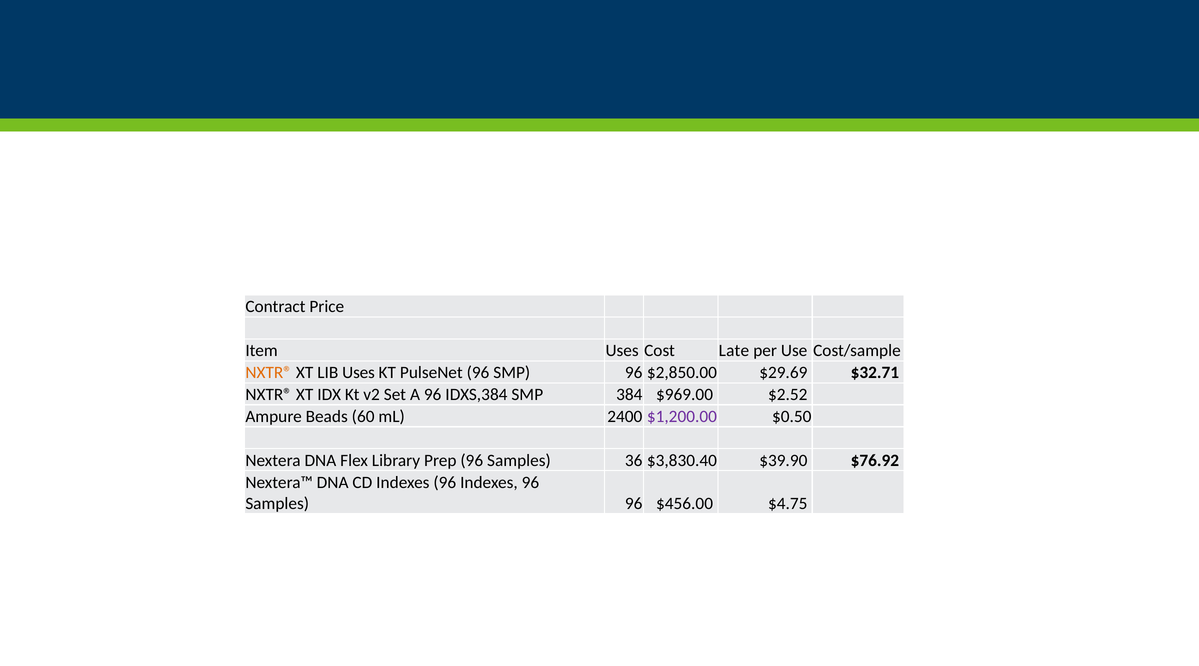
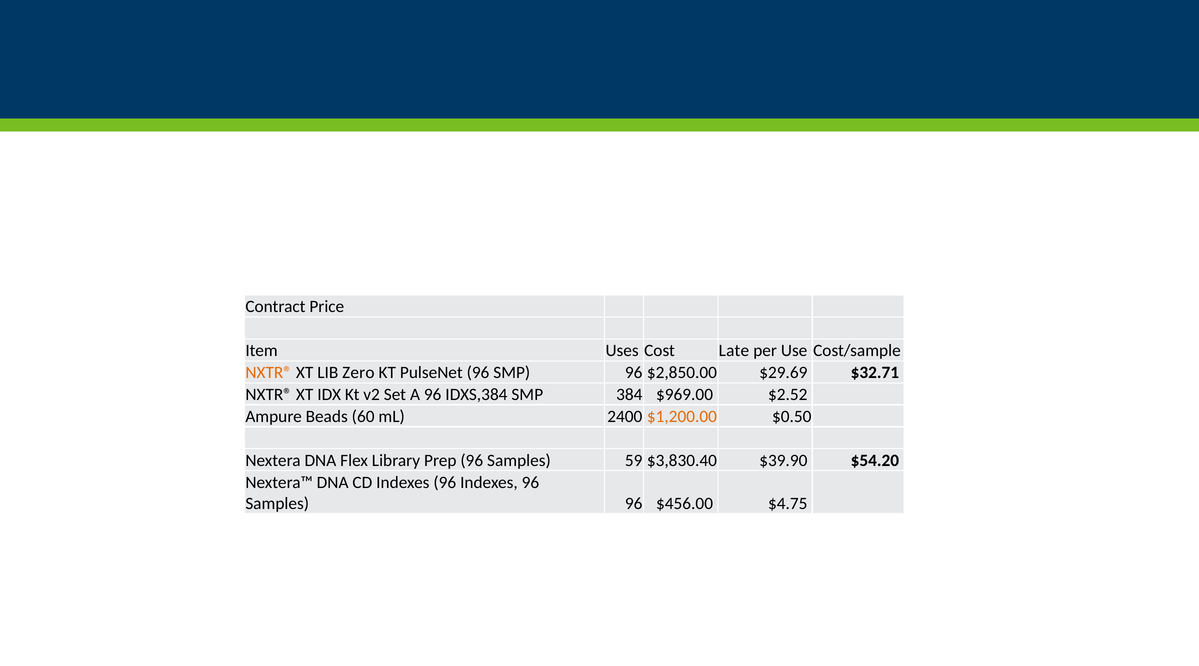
LIB Uses: Uses -> Zero
$1,200.00 colour: purple -> orange
36: 36 -> 59
$76.92: $76.92 -> $54.20
